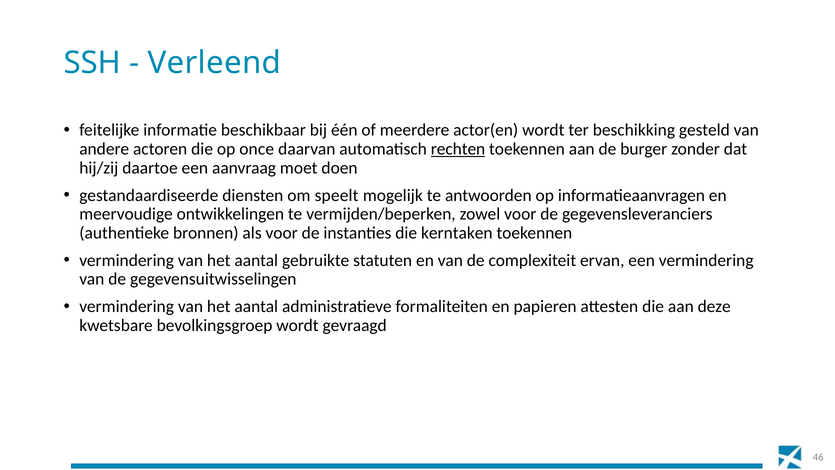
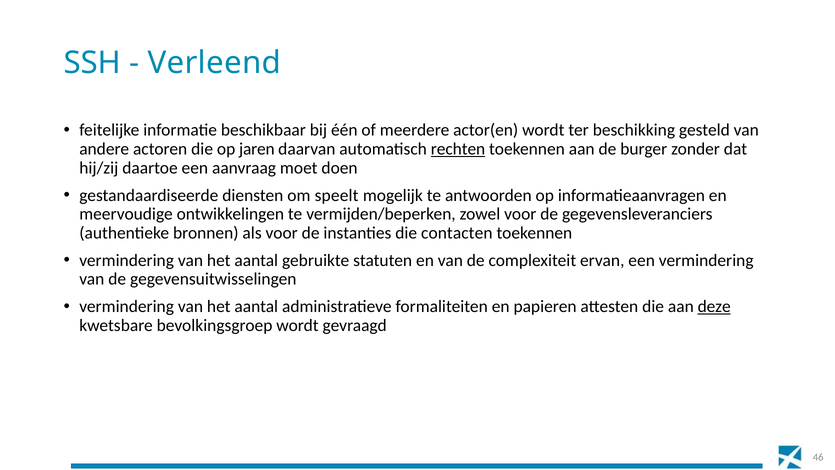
once: once -> jaren
kerntaken: kerntaken -> contacten
deze underline: none -> present
